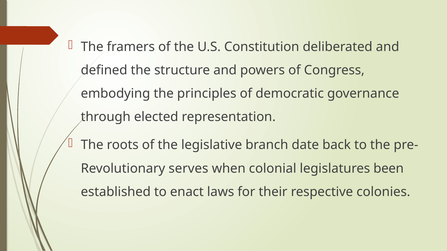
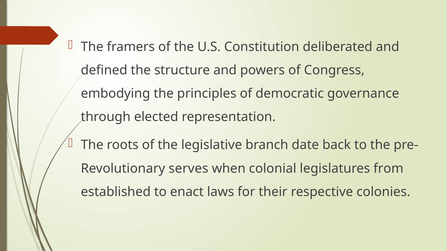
been: been -> from
